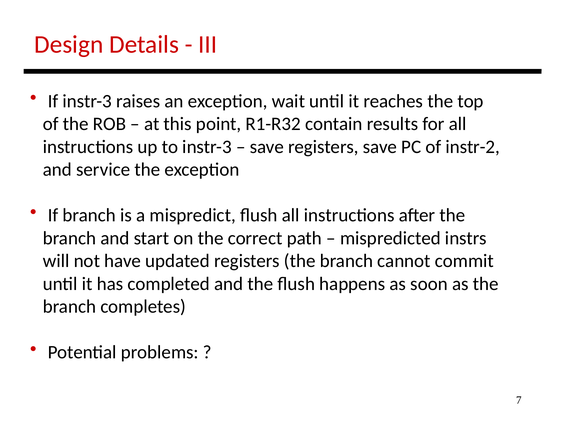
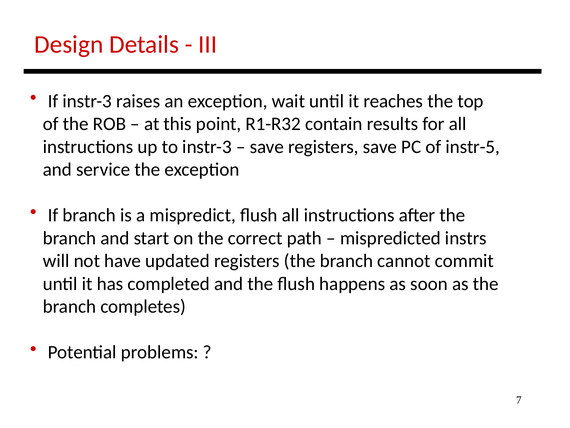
instr-2: instr-2 -> instr-5
